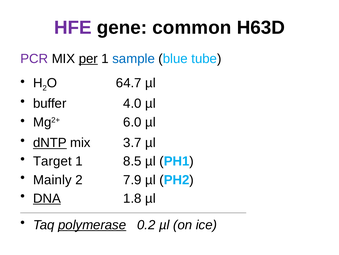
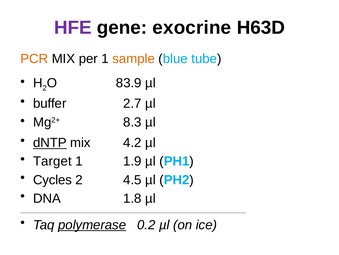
common: common -> exocrine
PCR colour: purple -> orange
per underline: present -> none
sample colour: blue -> orange
64.7: 64.7 -> 83.9
4.0: 4.0 -> 2.7
6.0: 6.0 -> 8.3
3.7: 3.7 -> 4.2
8.5: 8.5 -> 1.9
Mainly: Mainly -> Cycles
7.9: 7.9 -> 4.5
DNA underline: present -> none
